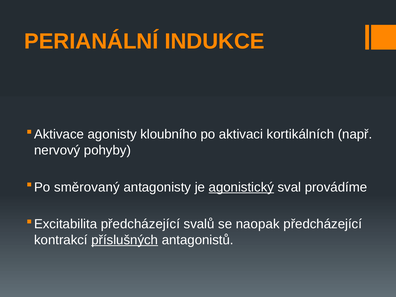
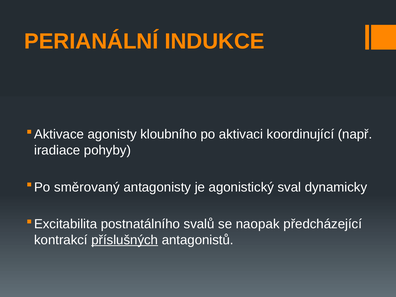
kortikálních: kortikálních -> koordinující
nervový: nervový -> iradiace
agonistický underline: present -> none
provádíme: provádíme -> dynamicky
předcházející at (140, 224): předcházející -> postnatálního
